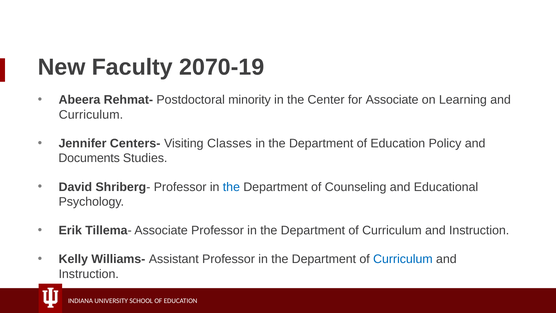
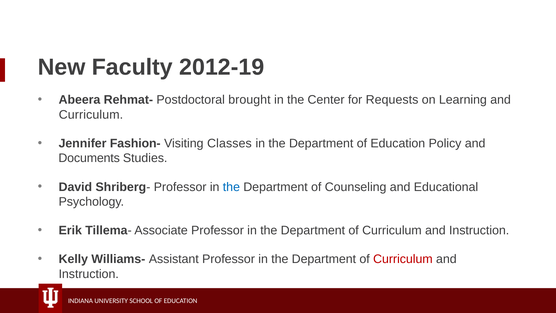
2070-19: 2070-19 -> 2012-19
minority: minority -> brought
for Associate: Associate -> Requests
Centers-: Centers- -> Fashion-
Curriculum at (403, 259) colour: blue -> red
